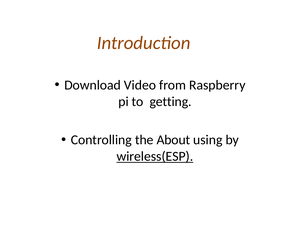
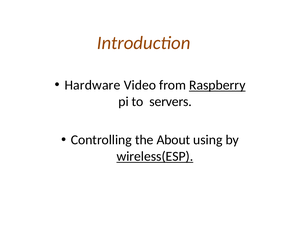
Download: Download -> Hardware
Raspberry underline: none -> present
getting: getting -> servers
